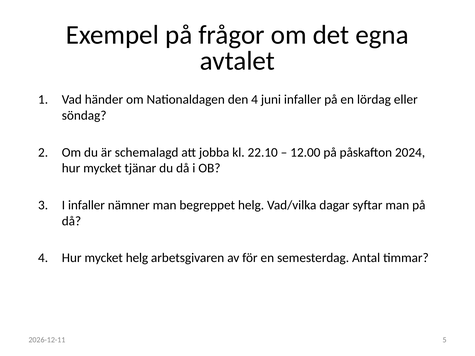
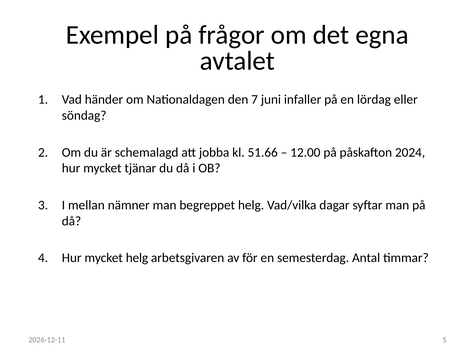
den 4: 4 -> 7
22.10: 22.10 -> 51.66
I infaller: infaller -> mellan
